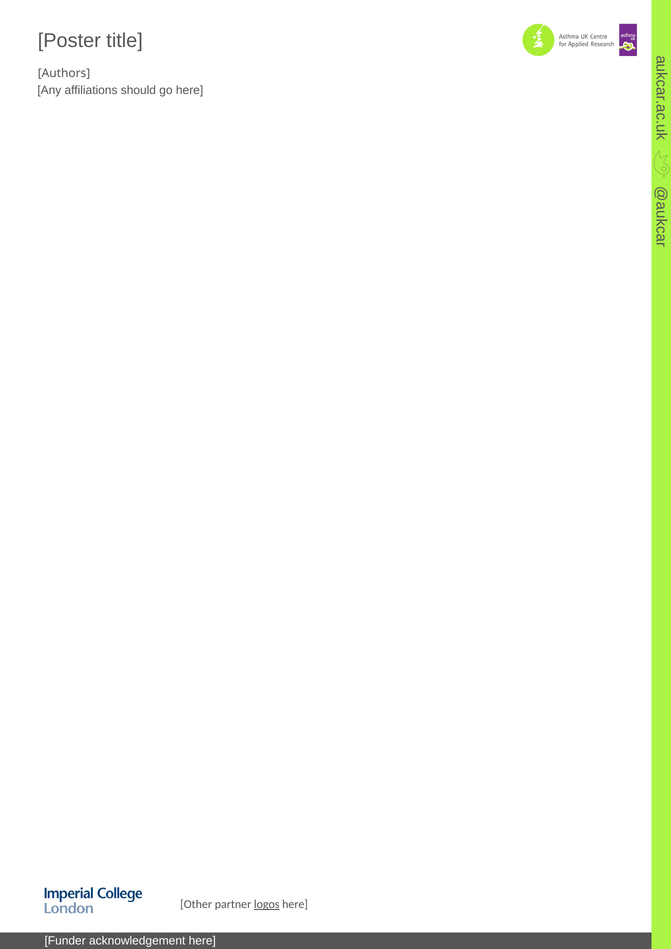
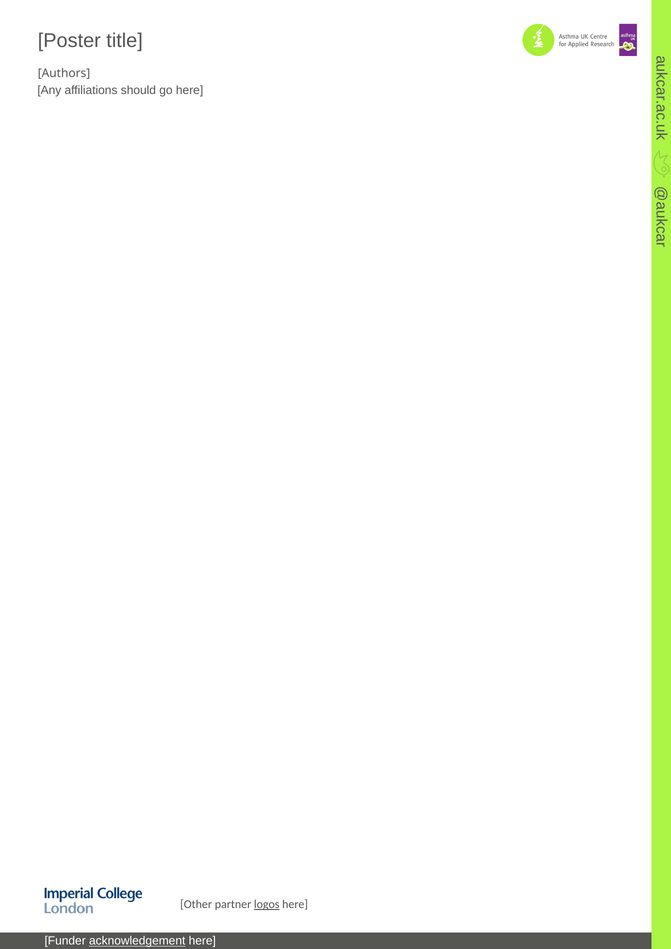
acknowledgement underline: none -> present
